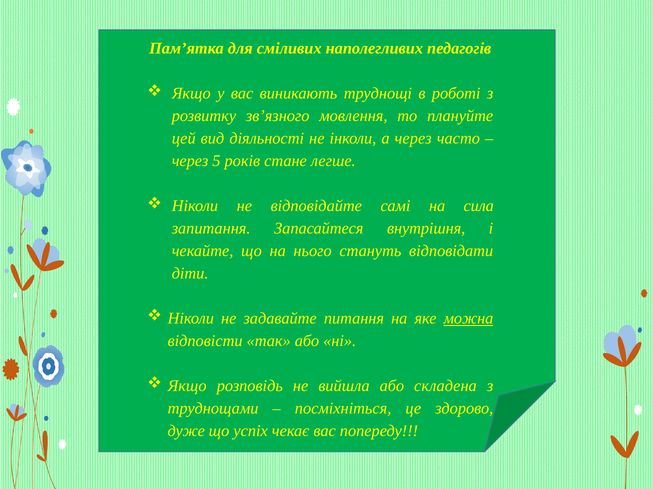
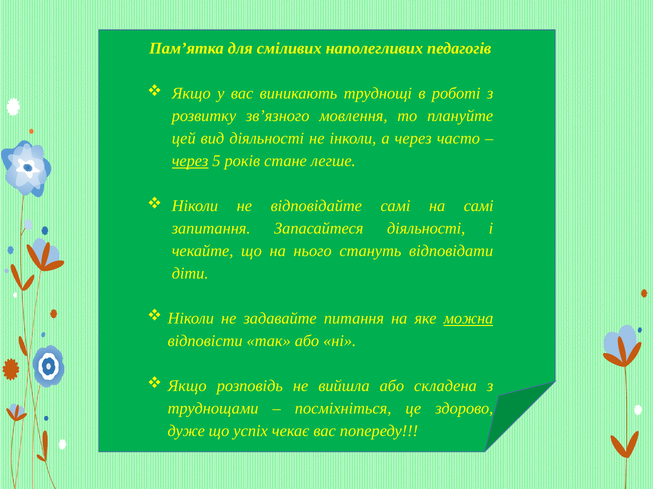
через at (190, 161) underline: none -> present
на сила: сила -> самі
Запасайтеся внутрішня: внутрішня -> діяльності
